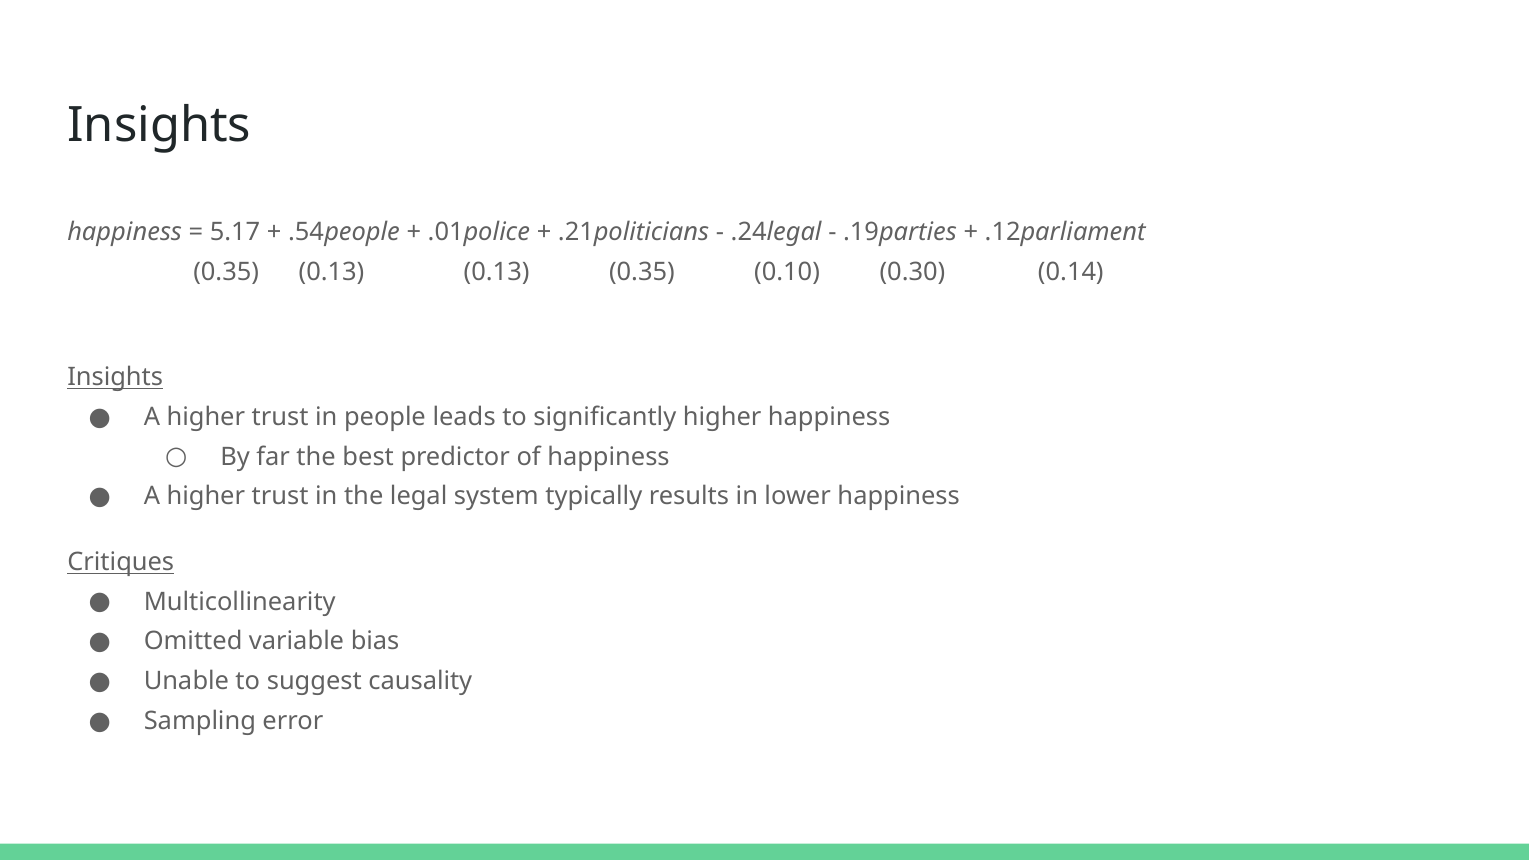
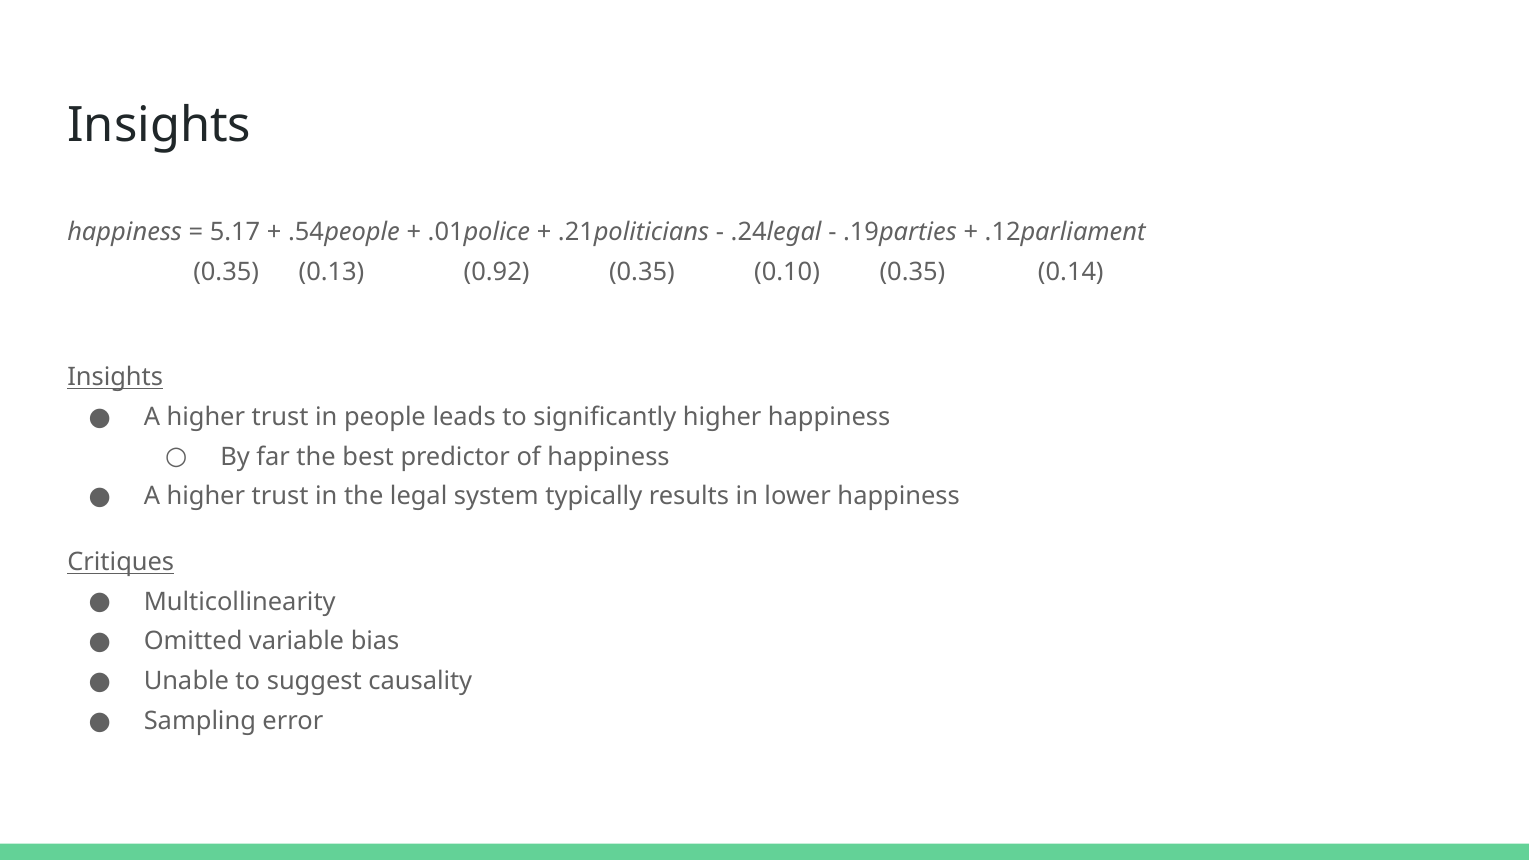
0.13 0.13: 0.13 -> 0.92
0.10 0.30: 0.30 -> 0.35
